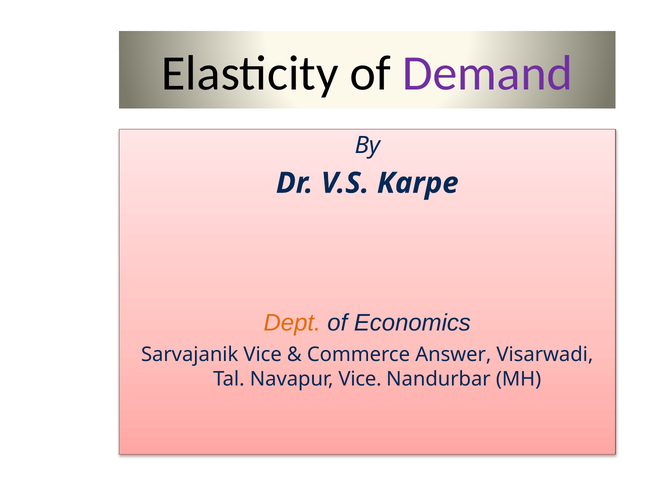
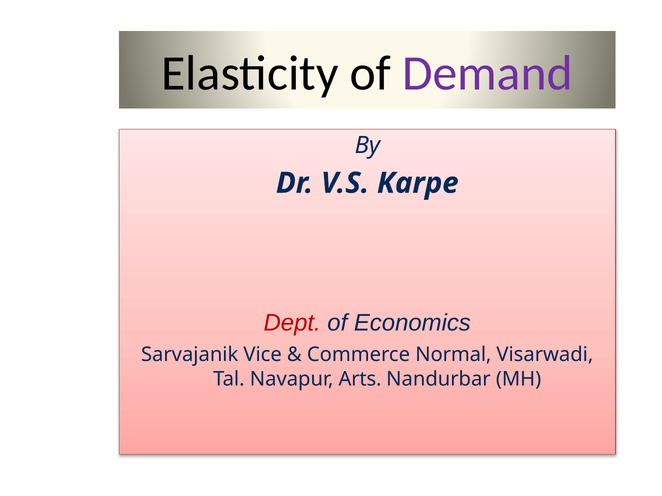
Dept colour: orange -> red
Answer: Answer -> Normal
Navapur Vice: Vice -> Arts
